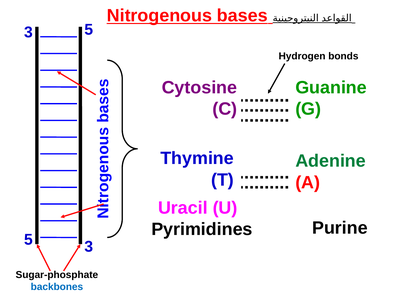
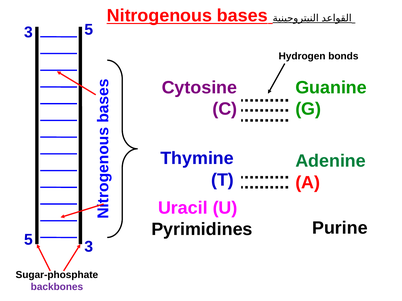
backbones colour: blue -> purple
